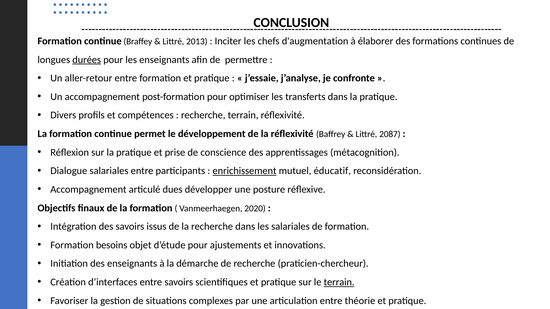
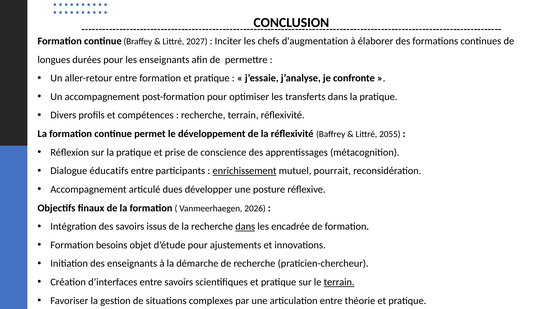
2013: 2013 -> 2027
durées underline: present -> none
2087: 2087 -> 2055
Dialogue salariales: salariales -> éducatifs
éducatif: éducatif -> pourrait
2020: 2020 -> 2026
dans at (245, 227) underline: none -> present
les salariales: salariales -> encadrée
